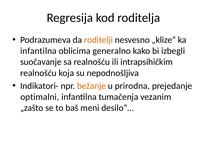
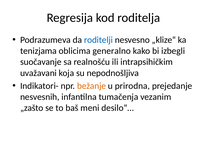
roditelji colour: orange -> blue
infantilna at (38, 51): infantilna -> tenizjama
realnošću at (38, 73): realnošću -> uvažavani
optimalni: optimalni -> nesvesnih
